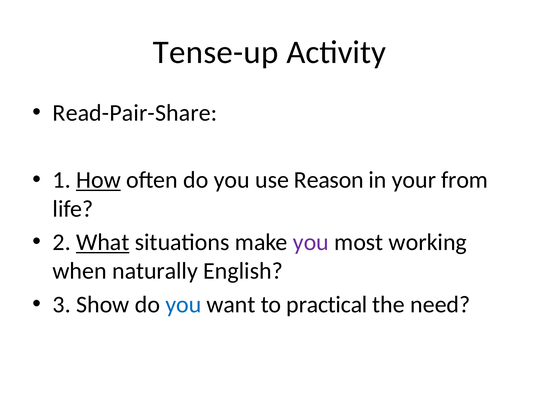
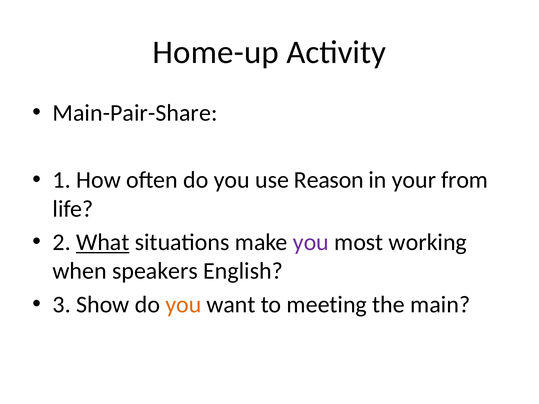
Tense-up: Tense-up -> Home-up
Read-Pair-Share: Read-Pair-Share -> Main-Pair-Share
How underline: present -> none
naturally: naturally -> speakers
you at (183, 305) colour: blue -> orange
practical: practical -> meeting
need: need -> main
